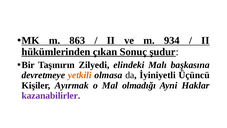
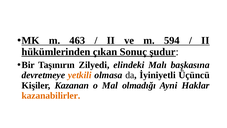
863: 863 -> 463
934: 934 -> 594
Ayırmak: Ayırmak -> Kazanan
kazanabilirler colour: purple -> orange
